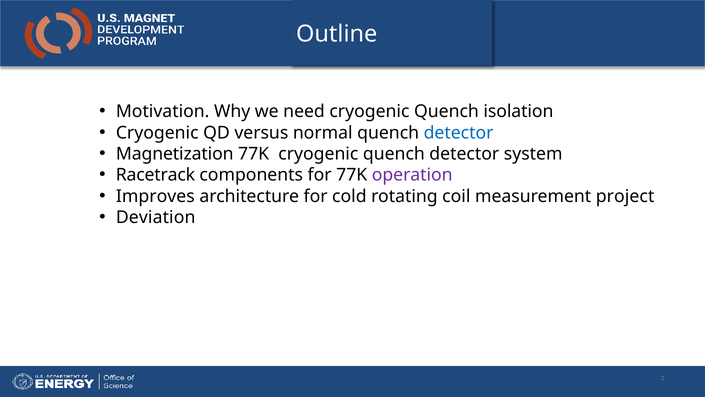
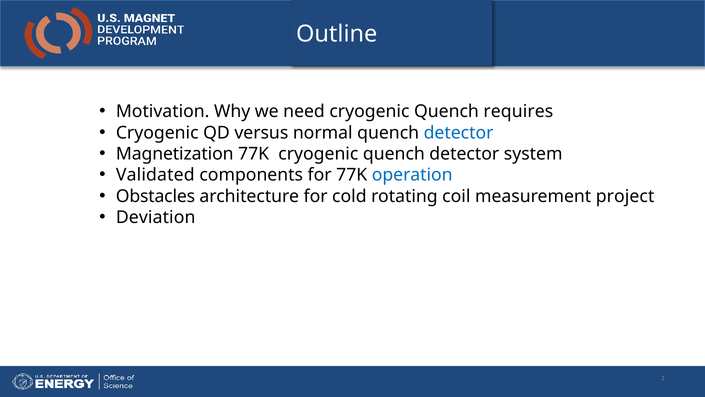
isolation: isolation -> requires
Racetrack: Racetrack -> Validated
operation colour: purple -> blue
Improves: Improves -> Obstacles
